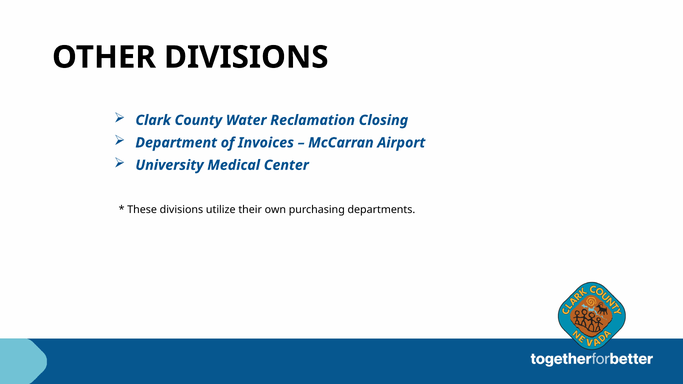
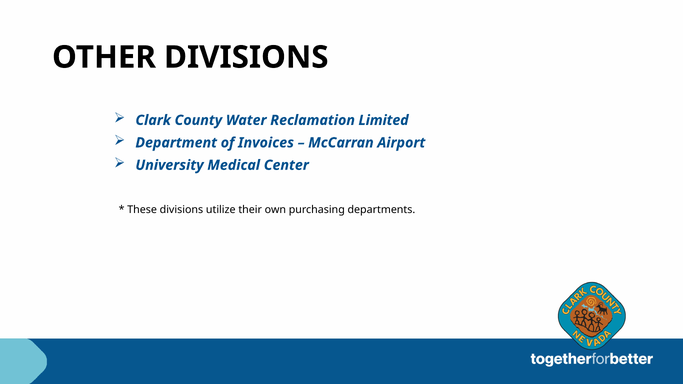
Closing: Closing -> Limited
